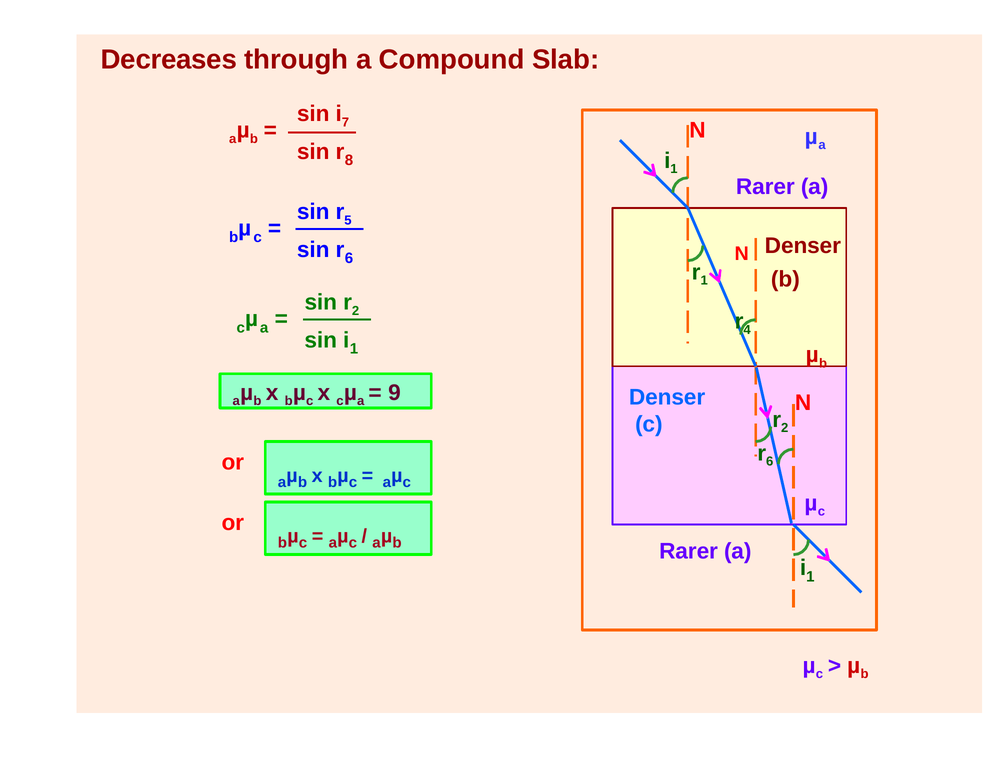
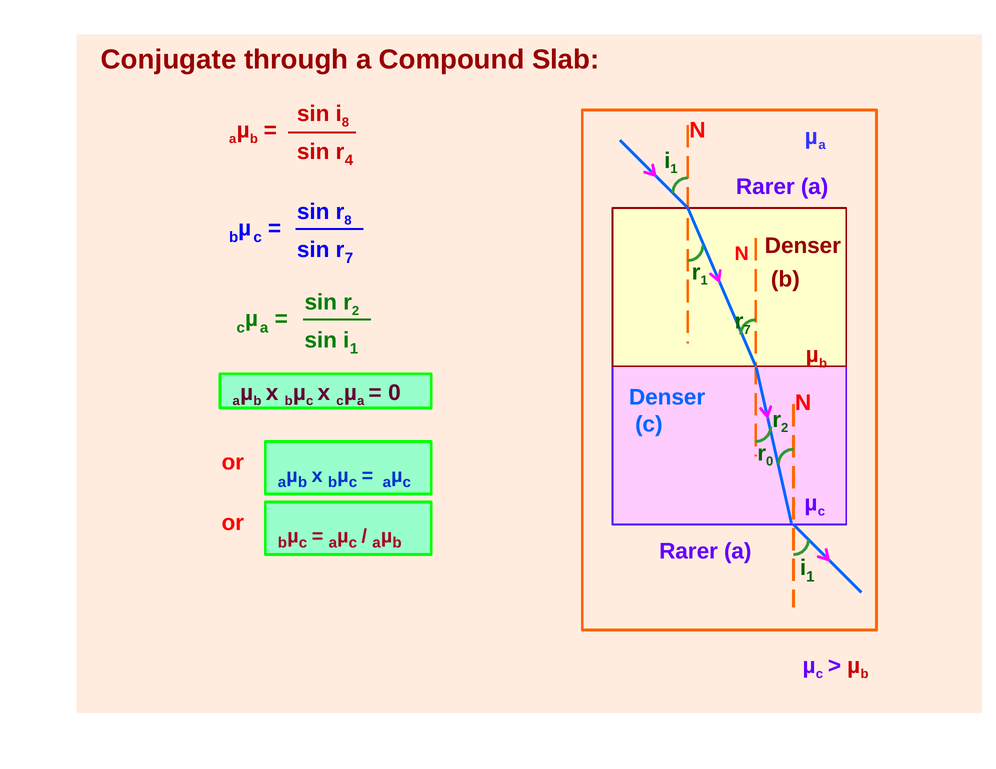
Decreases: Decreases -> Conjugate
i 7: 7 -> 8
8: 8 -> 4
r 5: 5 -> 8
sin r 6: 6 -> 7
4 at (747, 330): 4 -> 7
9 at (395, 393): 9 -> 0
6 at (770, 462): 6 -> 0
